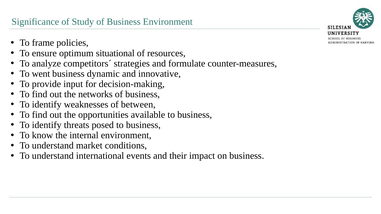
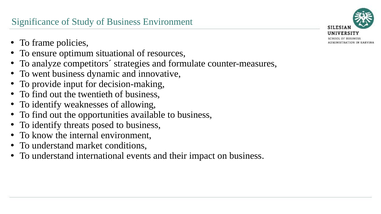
networks: networks -> twentieth
between: between -> allowing
